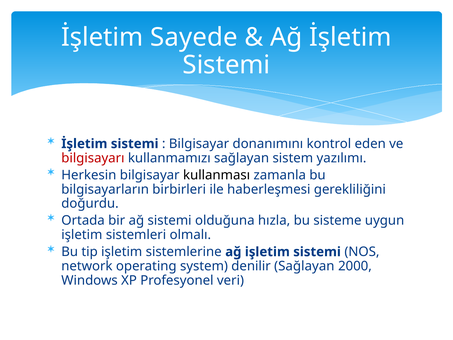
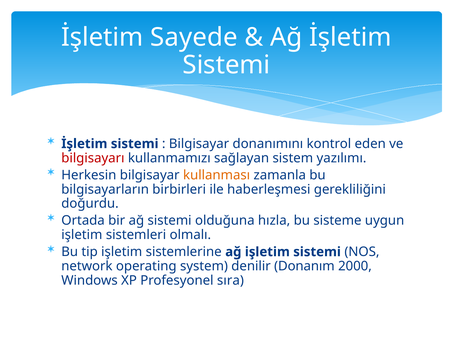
kullanması colour: black -> orange
denilir Sağlayan: Sağlayan -> Donanım
veri: veri -> sıra
